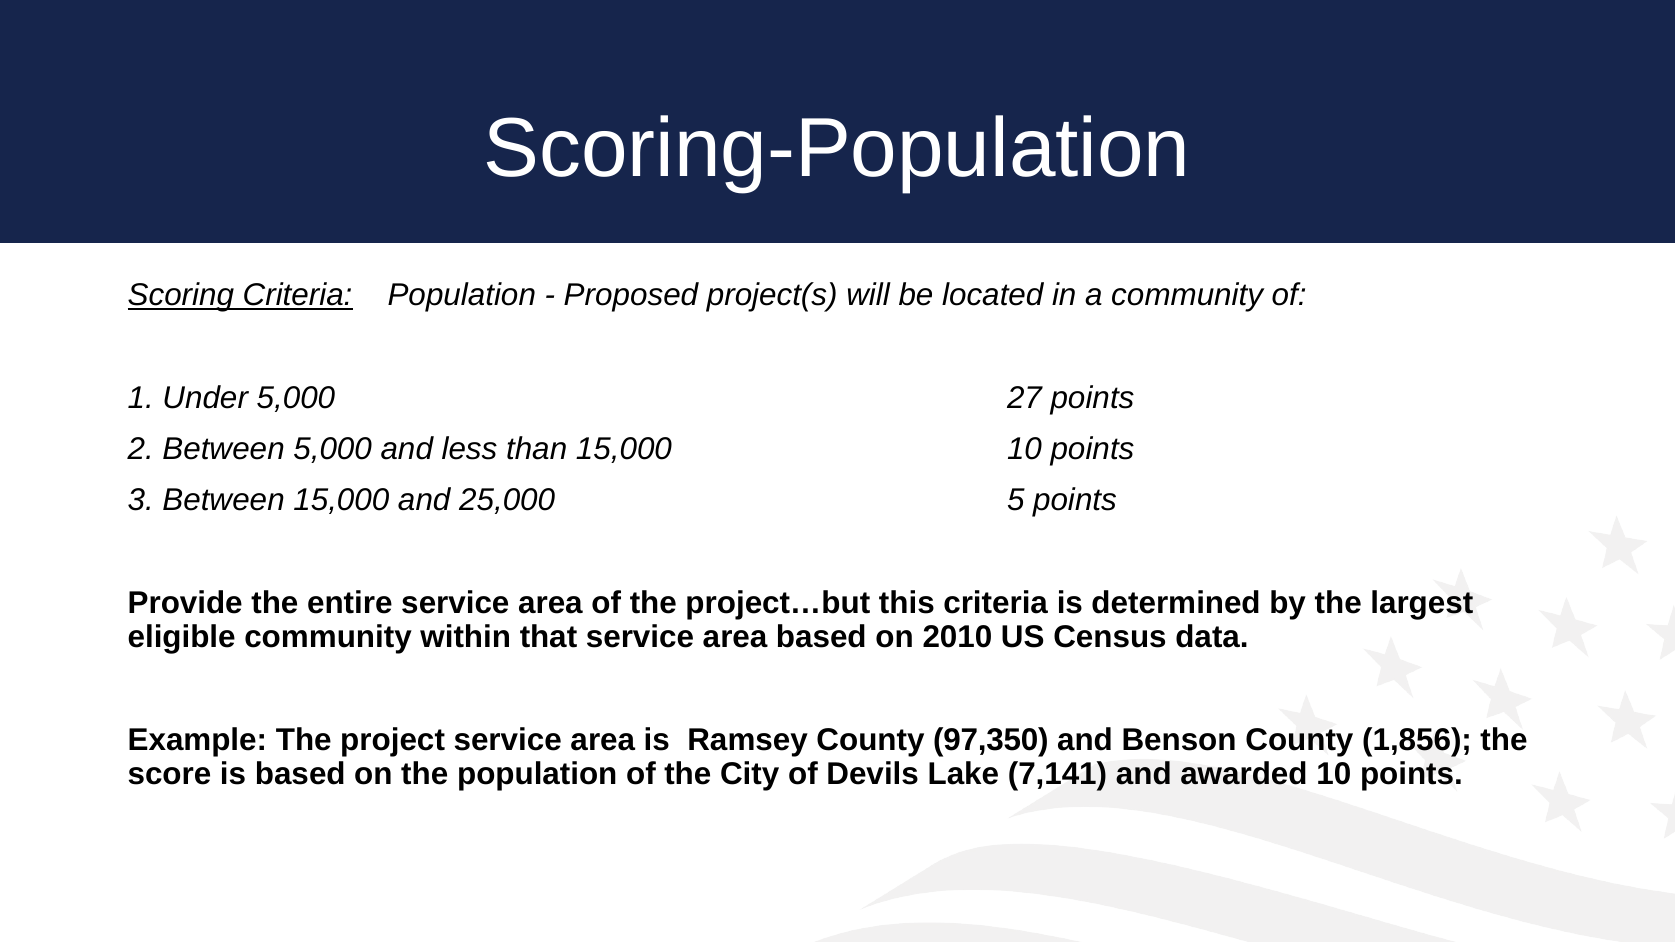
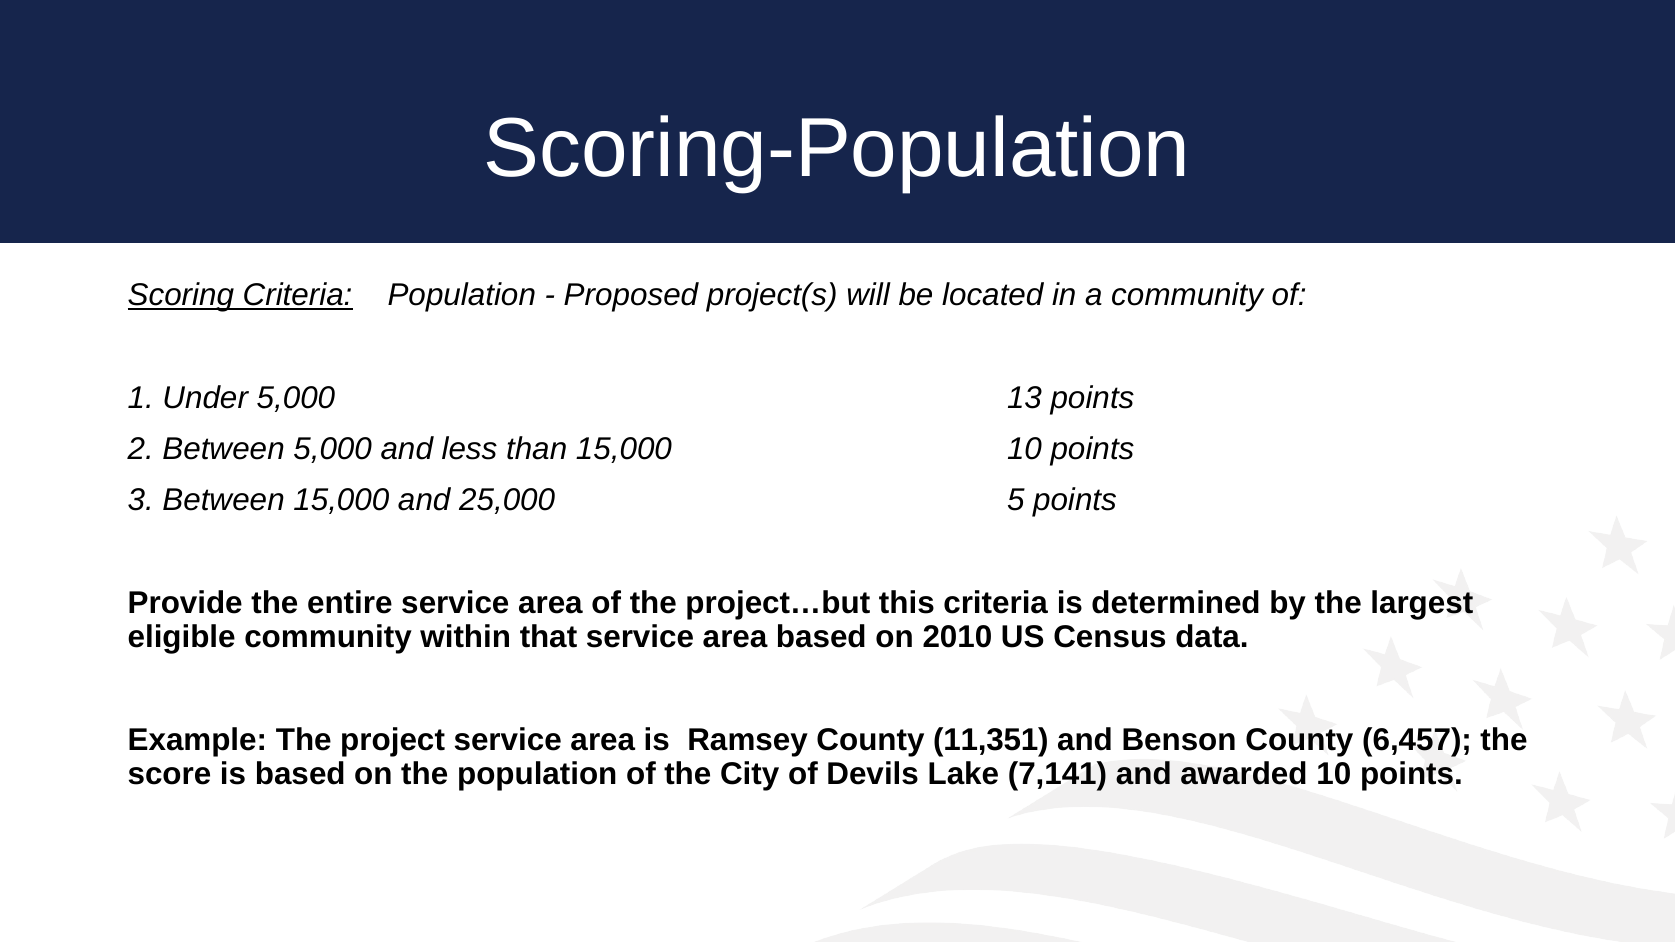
27: 27 -> 13
97,350: 97,350 -> 11,351
1,856: 1,856 -> 6,457
